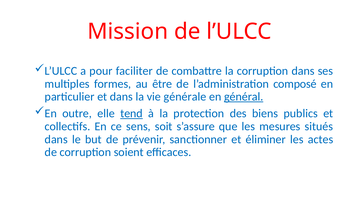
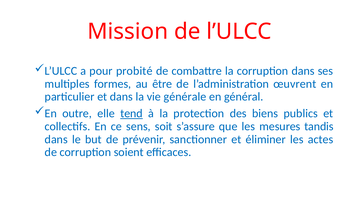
faciliter: faciliter -> probité
composé: composé -> œuvrent
général underline: present -> none
situés: situés -> tandis
